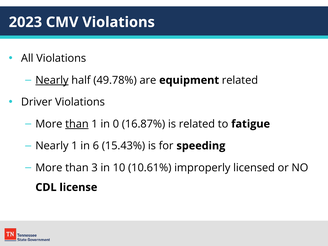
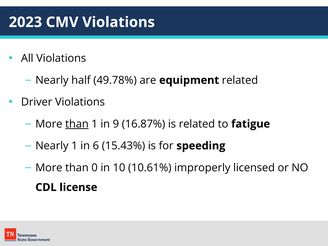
Nearly at (52, 80) underline: present -> none
0: 0 -> 9
3: 3 -> 0
